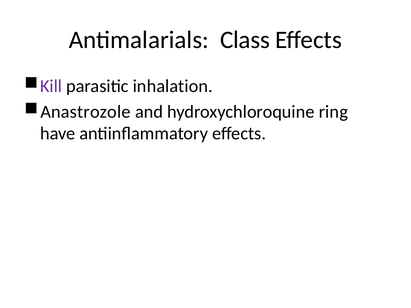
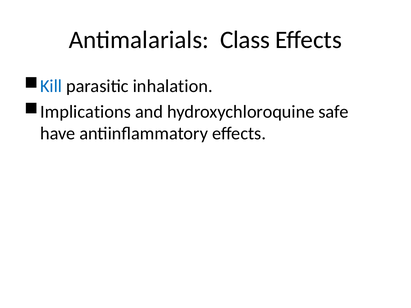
Kill colour: purple -> blue
Anastrozole: Anastrozole -> Implications
ring: ring -> safe
